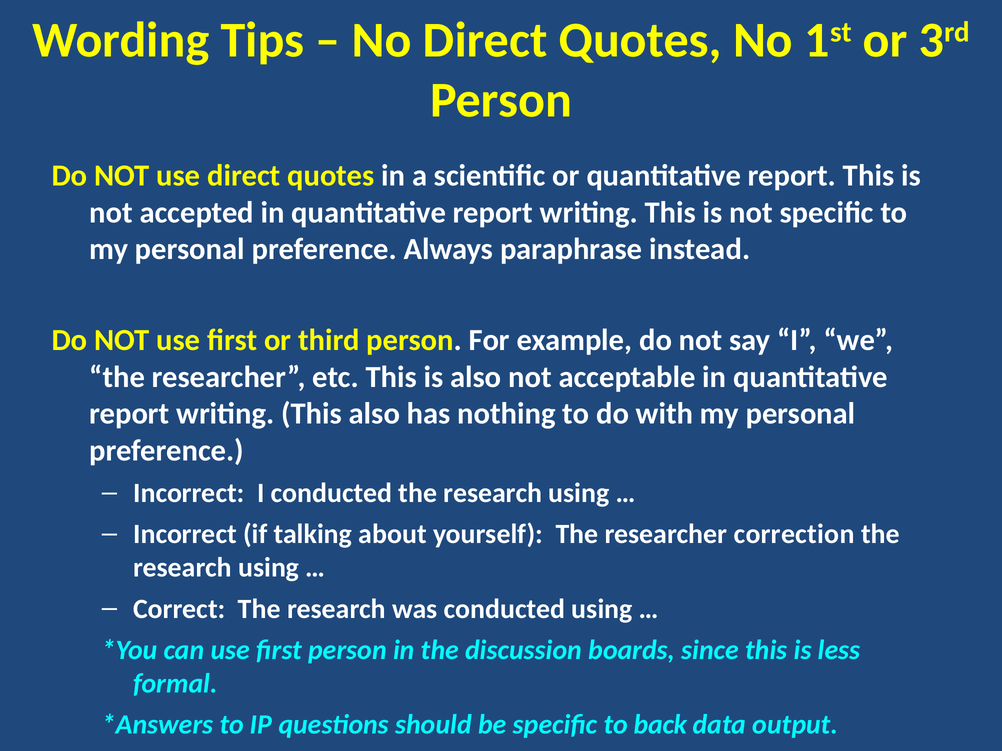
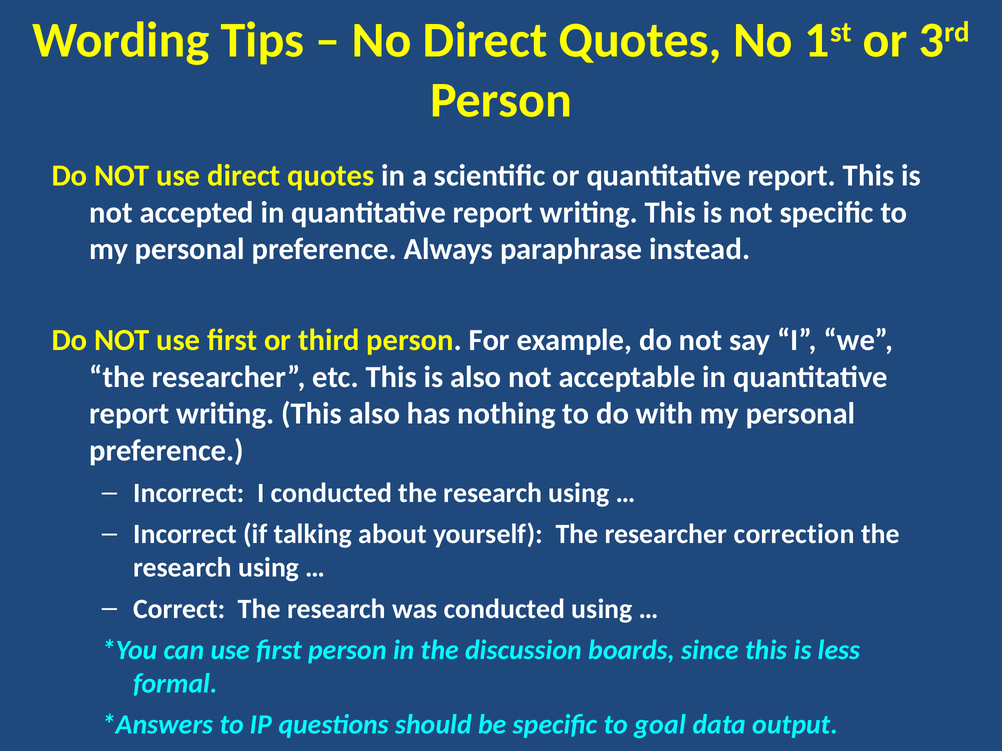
back: back -> goal
